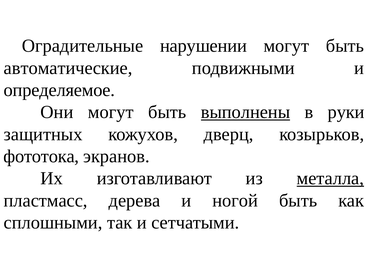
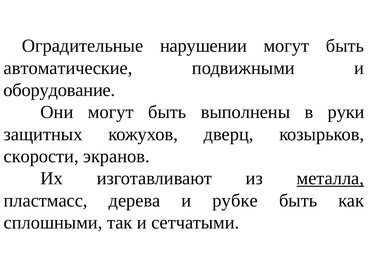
определяемое: определяемое -> оборудование
выполнены underline: present -> none
фототока: фототока -> скорости
ногой: ногой -> рубке
